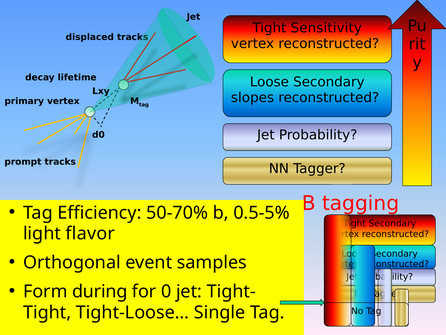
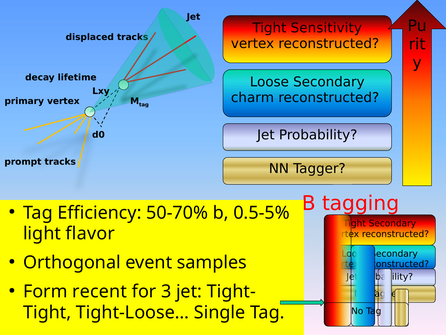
slopes: slopes -> charm
during: during -> recent
0: 0 -> 3
